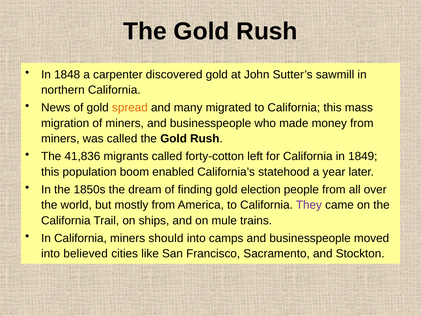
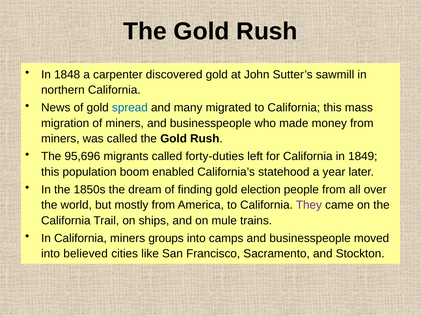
spread colour: orange -> blue
41,836: 41,836 -> 95,696
forty-cotton: forty-cotton -> forty-duties
should: should -> groups
